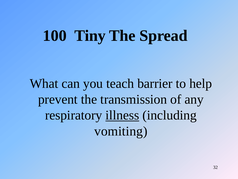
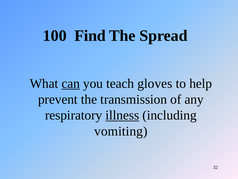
Tiny: Tiny -> Find
can underline: none -> present
barrier: barrier -> gloves
